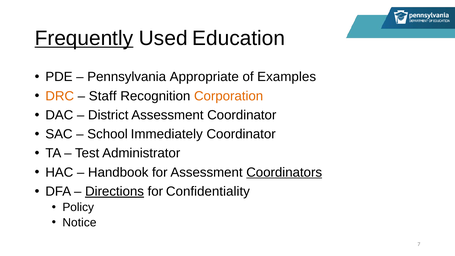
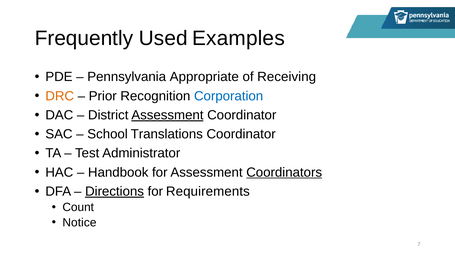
Frequently underline: present -> none
Education: Education -> Examples
Examples: Examples -> Receiving
Staff: Staff -> Prior
Corporation colour: orange -> blue
Assessment at (167, 115) underline: none -> present
Immediately: Immediately -> Translations
Confidentiality: Confidentiality -> Requirements
Policy: Policy -> Count
